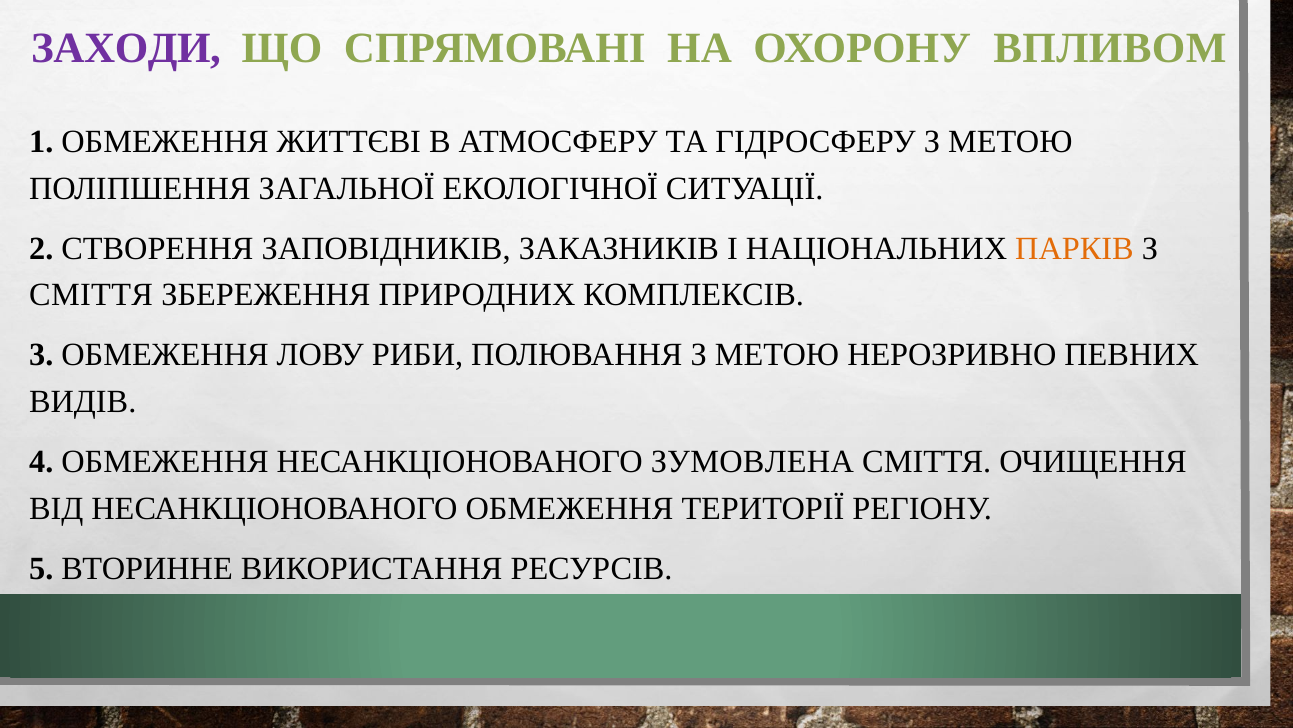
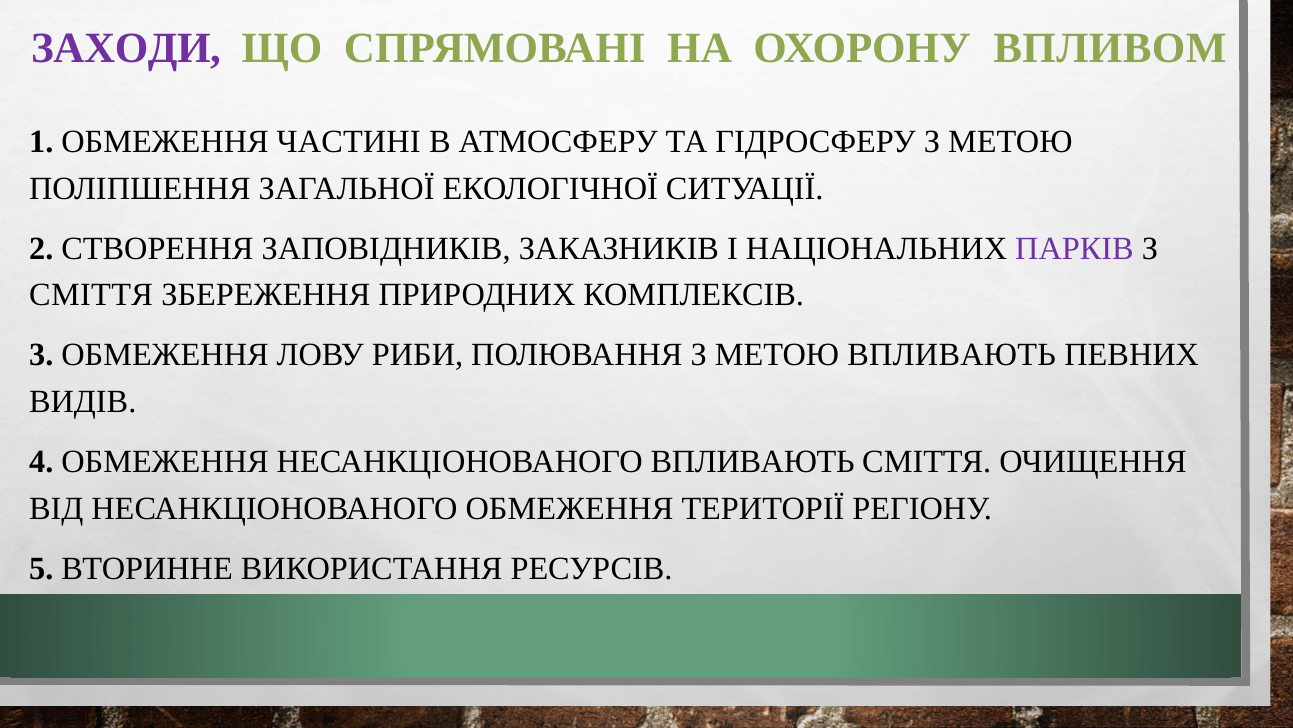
ЖИТТЄВІ: ЖИТТЄВІ -> ЧАСТИНІ
ПАРКІВ colour: orange -> purple
МЕТОЮ НЕРОЗРИВНО: НЕРОЗРИВНО -> ВПЛИВАЮТЬ
НЕСАНКЦІОНОВАНОГО ЗУМОВЛЕНА: ЗУМОВЛЕНА -> ВПЛИВАЮТЬ
